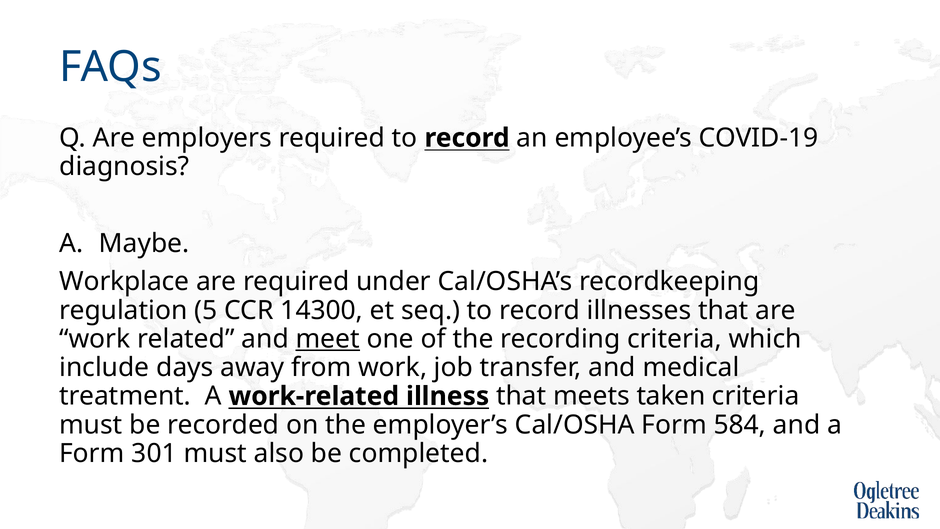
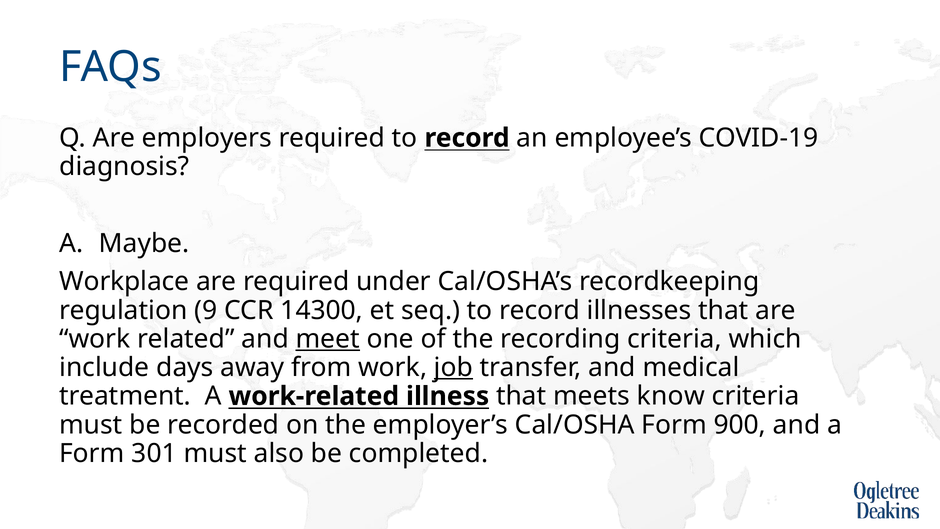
5: 5 -> 9
job underline: none -> present
taken: taken -> know
584: 584 -> 900
